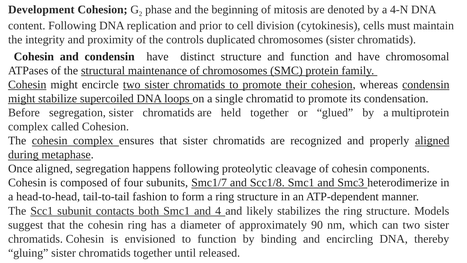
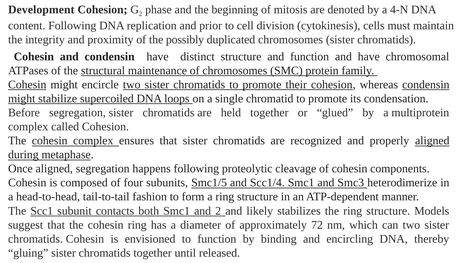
controls: controls -> possibly
Smc1/7: Smc1/7 -> Smc1/5
Scc1/8: Scc1/8 -> Scc1/4
and 4: 4 -> 2
90: 90 -> 72
